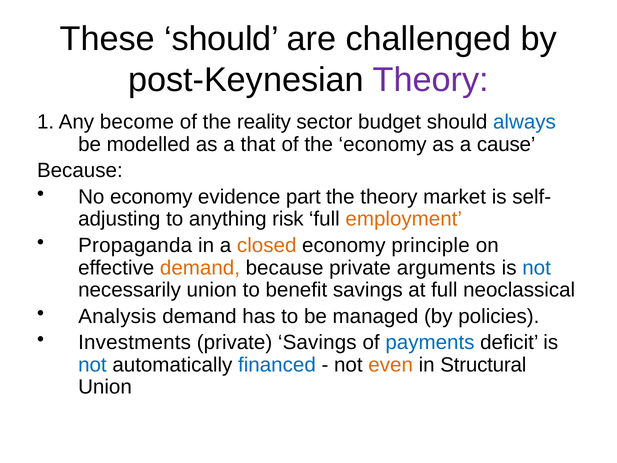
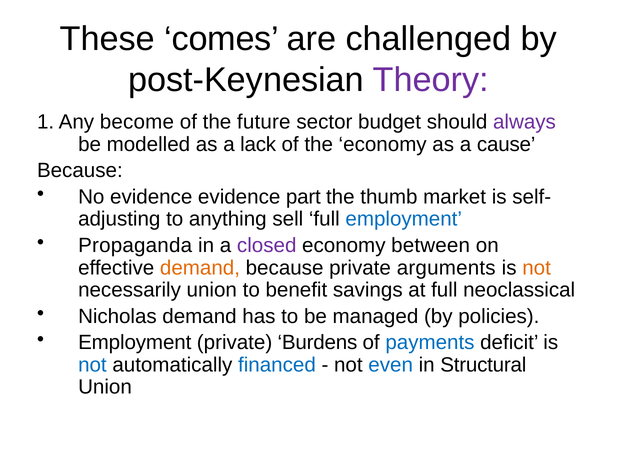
These should: should -> comes
reality: reality -> future
always colour: blue -> purple
that: that -> lack
No economy: economy -> evidence
the theory: theory -> thumb
risk: risk -> sell
employment at (404, 219) colour: orange -> blue
closed colour: orange -> purple
principle: principle -> between
not at (537, 268) colour: blue -> orange
Analysis: Analysis -> Nicholas
Investments at (135, 342): Investments -> Employment
private Savings: Savings -> Burdens
even colour: orange -> blue
